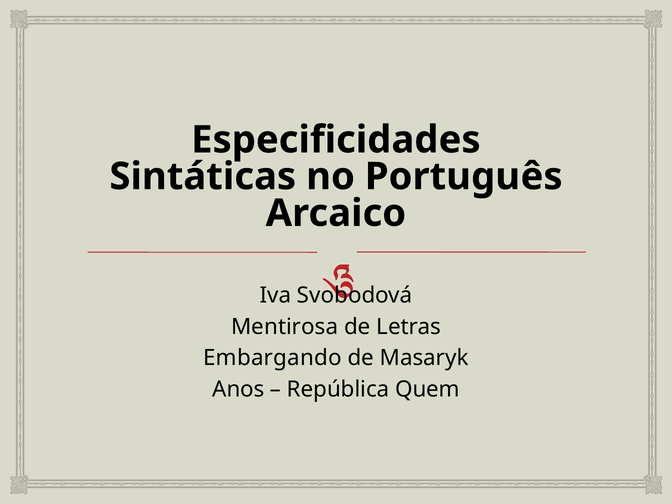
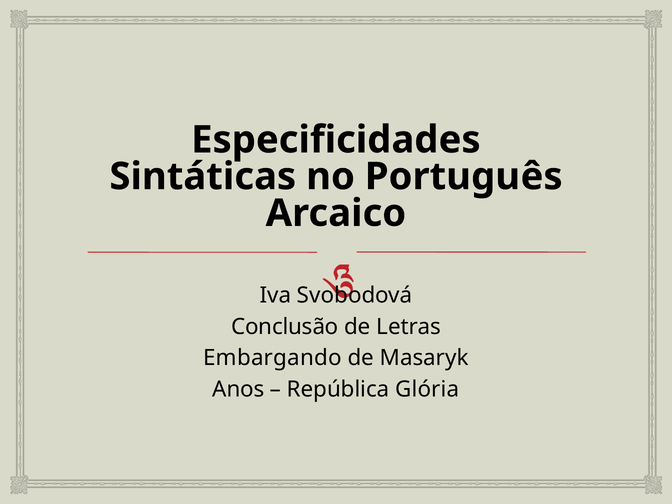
Mentirosa: Mentirosa -> Conclusão
Quem: Quem -> Glória
